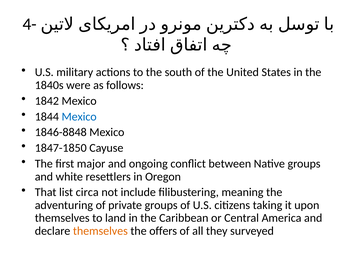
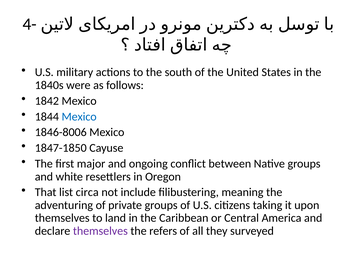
1846-8848: 1846-8848 -> 1846-8006
themselves at (100, 231) colour: orange -> purple
offers: offers -> refers
